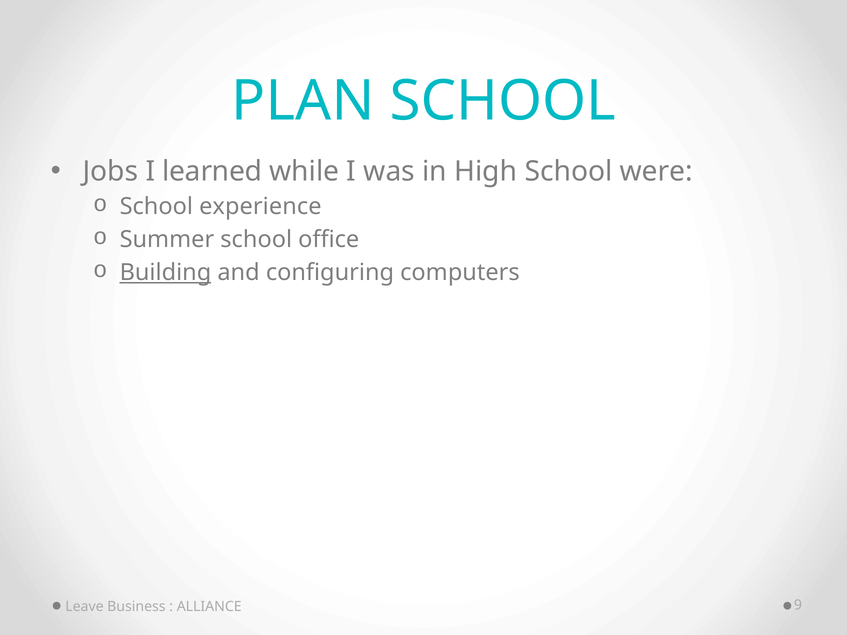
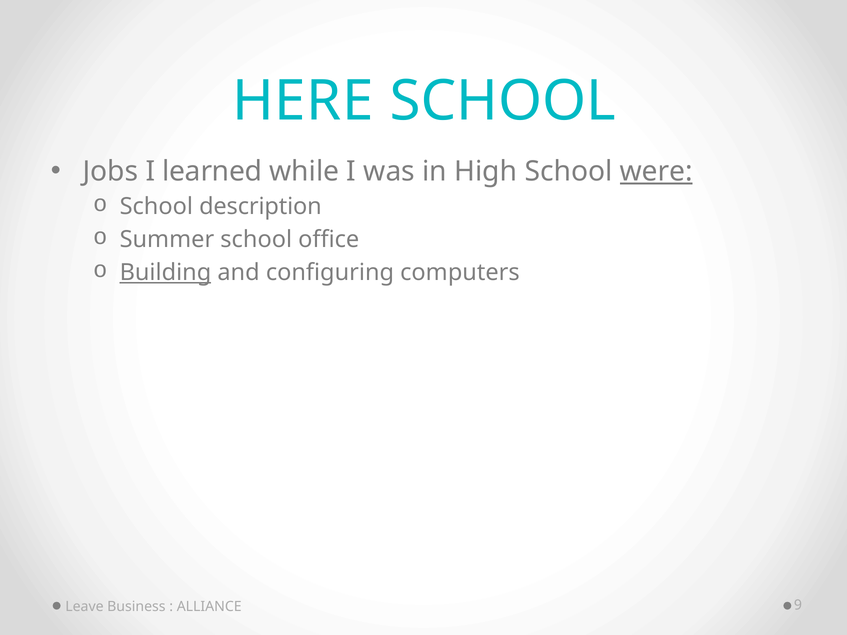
PLAN: PLAN -> HERE
were underline: none -> present
experience: experience -> description
